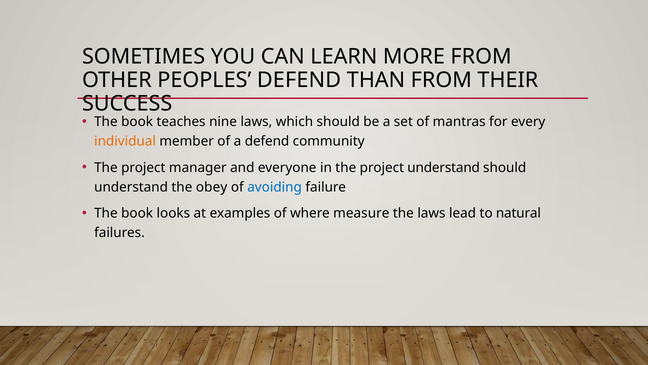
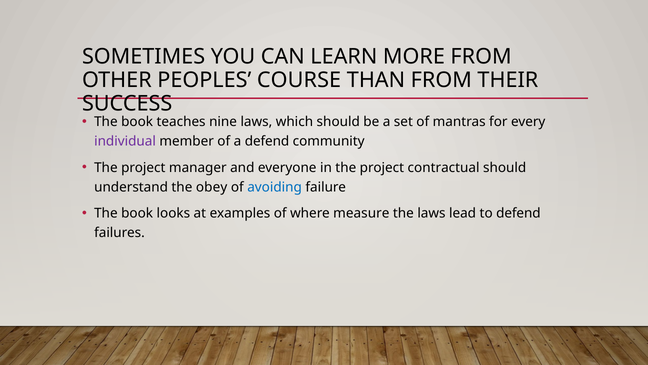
PEOPLES DEFEND: DEFEND -> COURSE
individual colour: orange -> purple
project understand: understand -> contractual
to natural: natural -> defend
